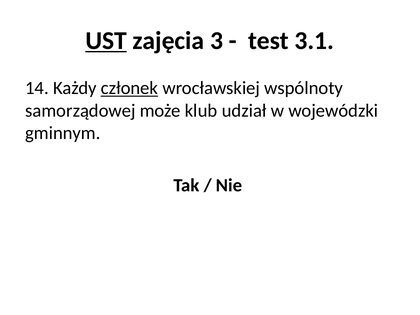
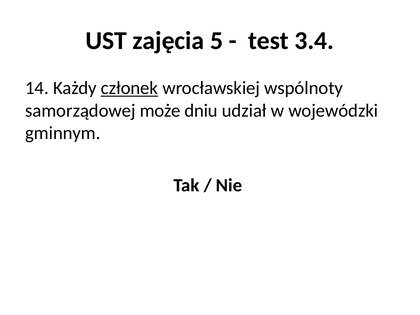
UST underline: present -> none
3: 3 -> 5
3.1: 3.1 -> 3.4
klub: klub -> dniu
